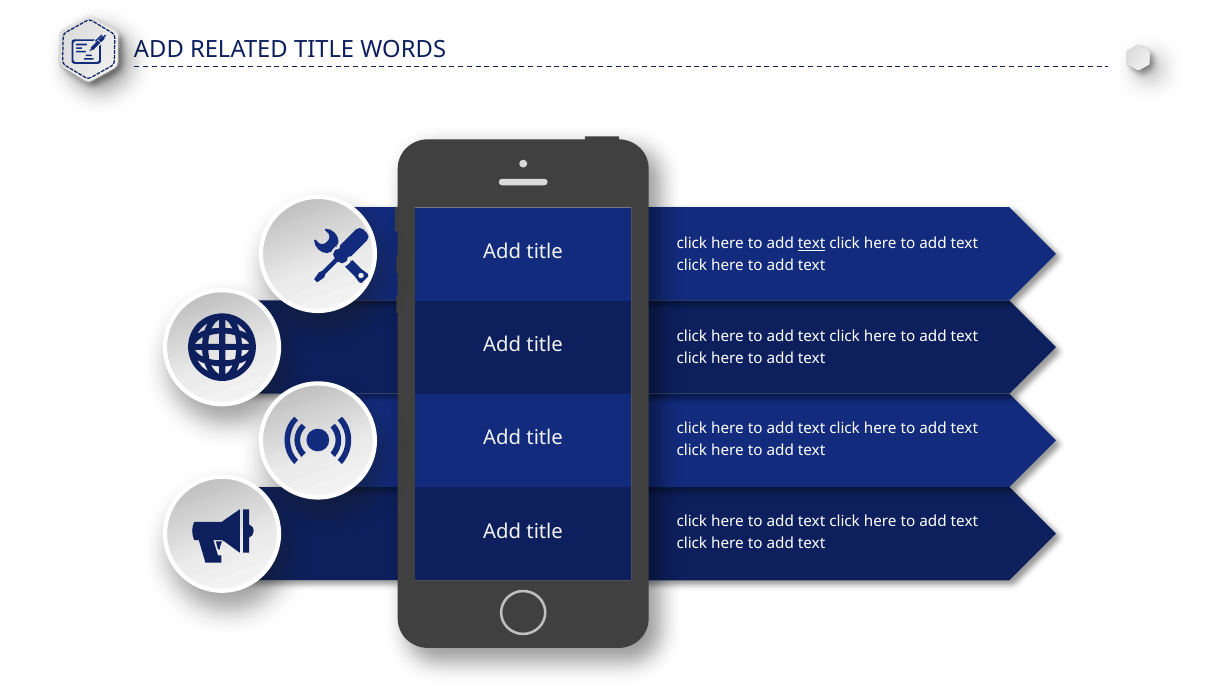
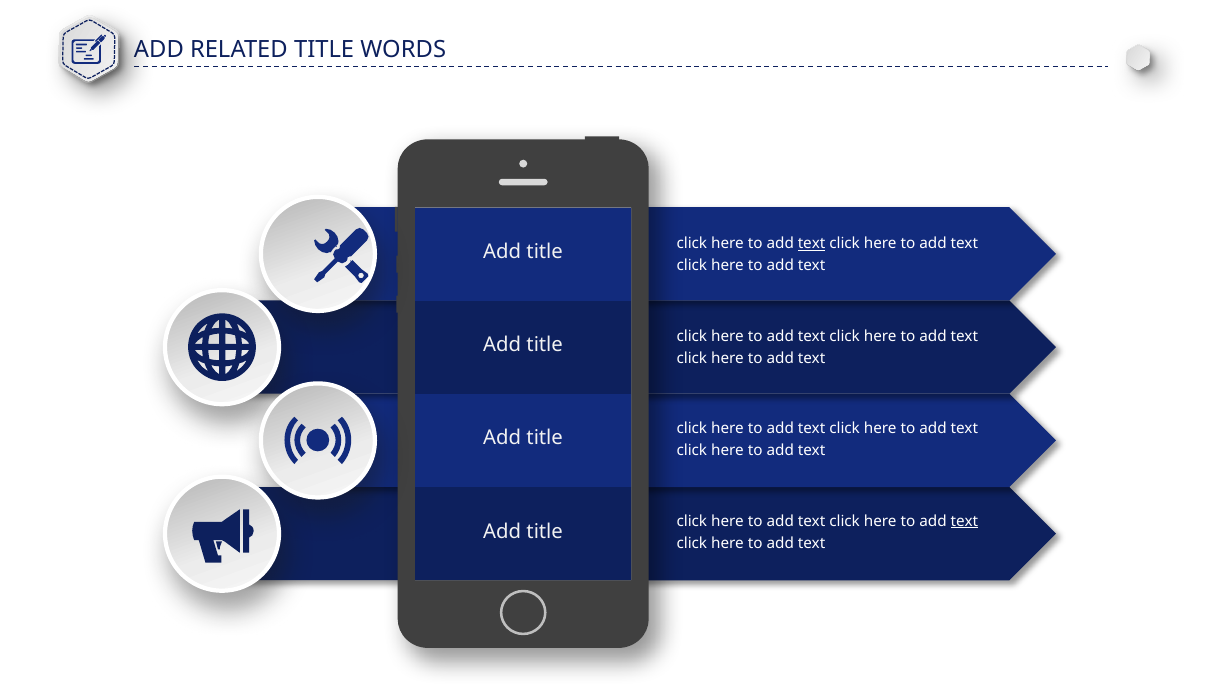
text at (964, 521) underline: none -> present
